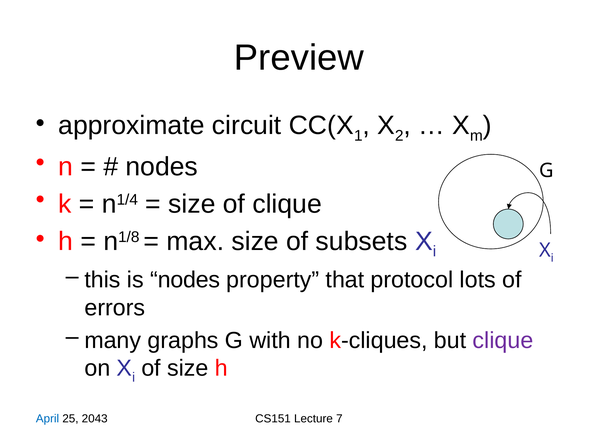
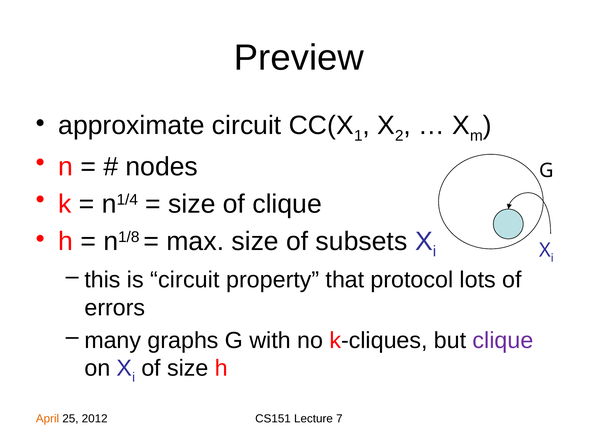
is nodes: nodes -> circuit
April colour: blue -> orange
2043: 2043 -> 2012
